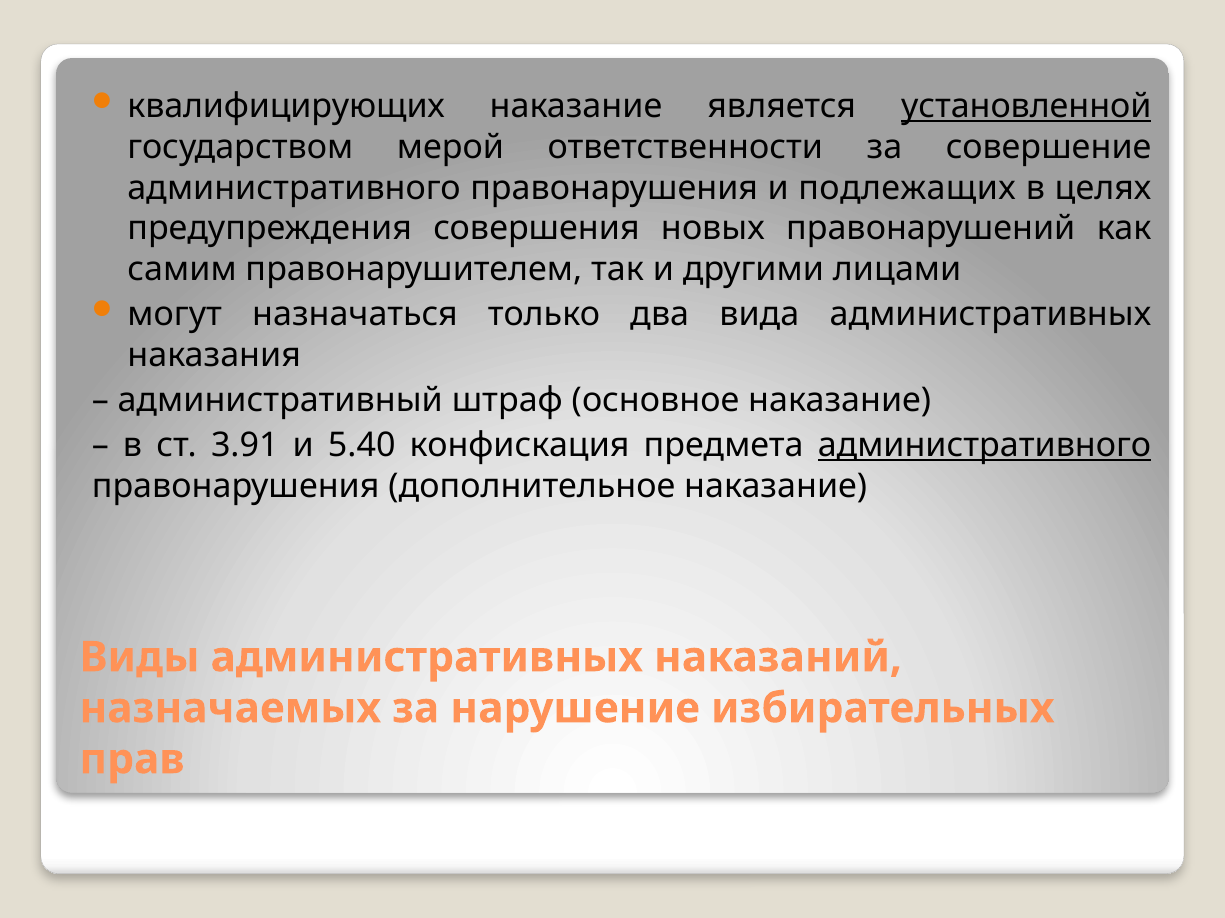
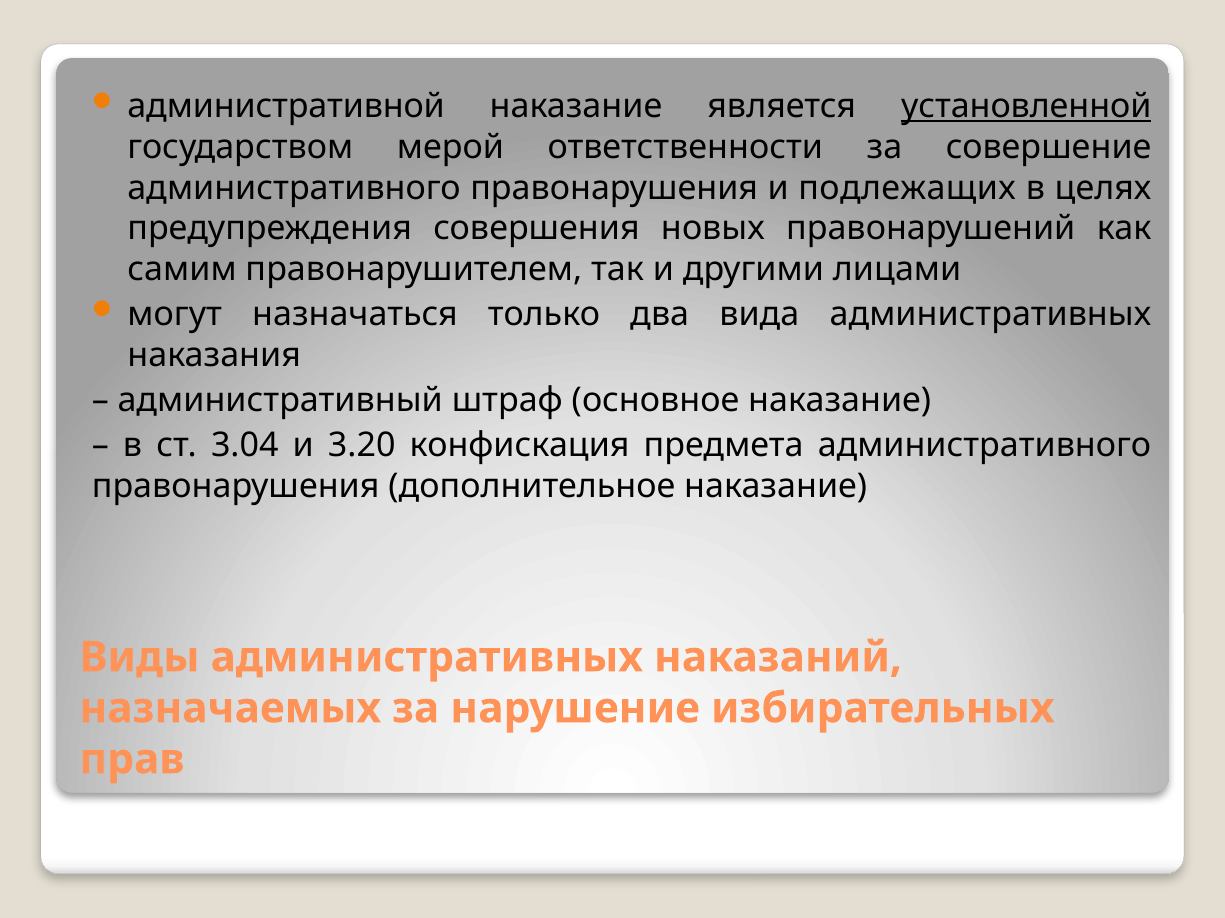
квалифицирующих: квалифицирующих -> административной
3.91: 3.91 -> 3.04
5.40: 5.40 -> 3.20
административного at (984, 446) underline: present -> none
